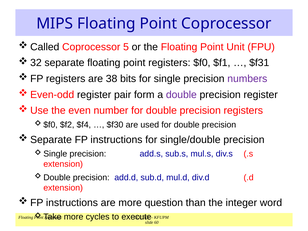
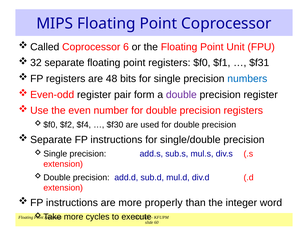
5: 5 -> 6
38: 38 -> 48
numbers colour: purple -> blue
question: question -> properly
